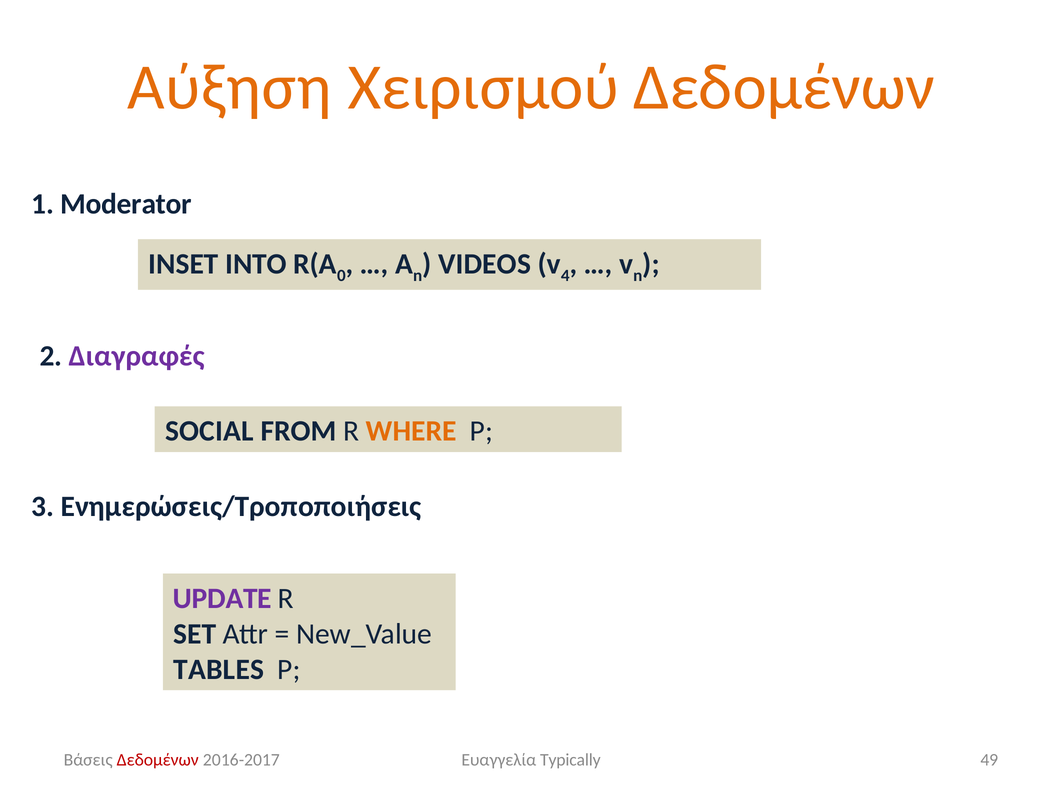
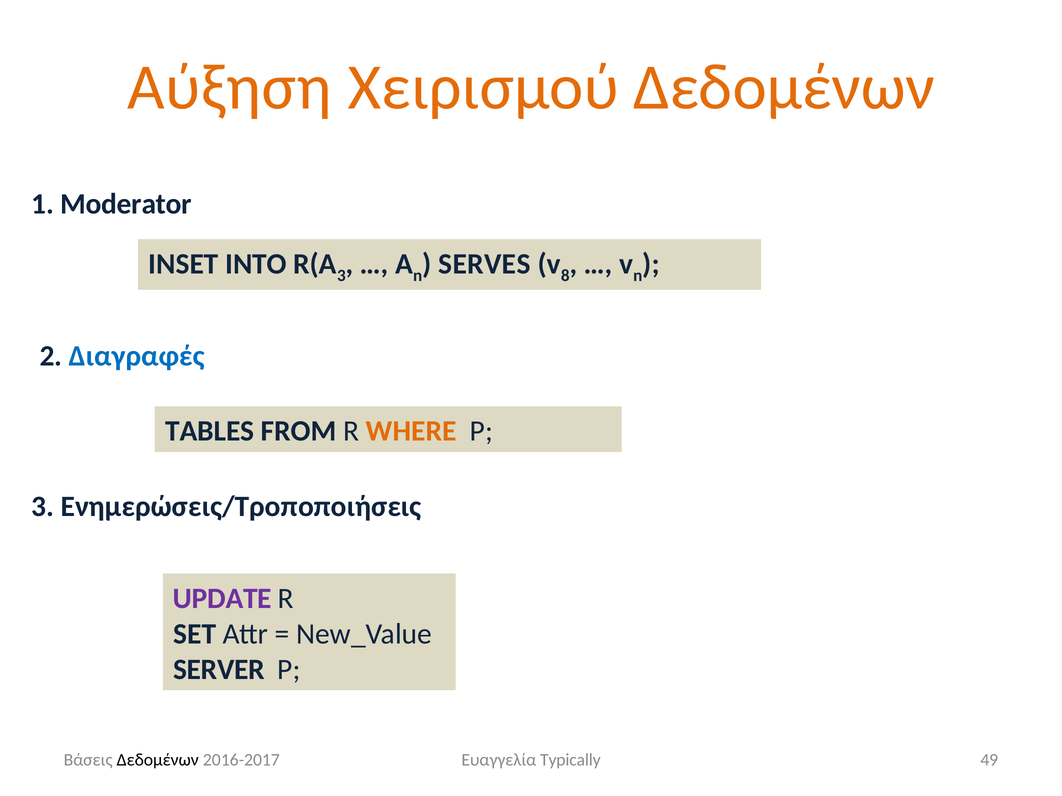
0 at (341, 276): 0 -> 3
VIDEOS: VIDEOS -> SERVES
4: 4 -> 8
Διαγραφές colour: purple -> blue
SOCIAL: SOCIAL -> TABLES
TABLES: TABLES -> SERVER
Δεδομένων at (158, 761) colour: red -> black
